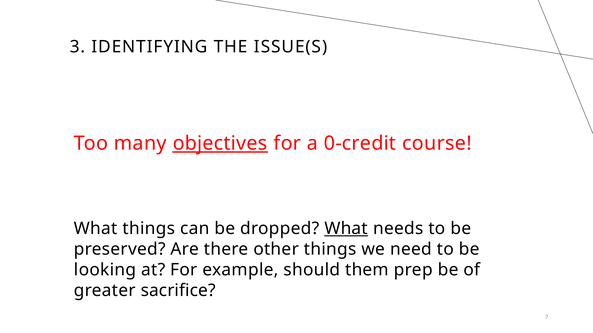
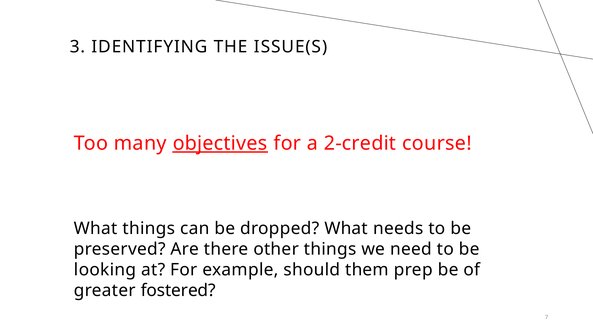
0-credit: 0-credit -> 2-credit
What at (346, 229) underline: present -> none
sacrifice: sacrifice -> fostered
